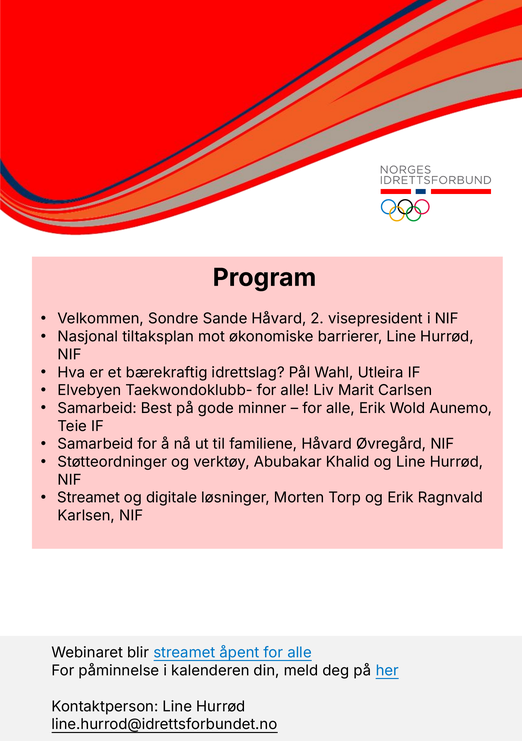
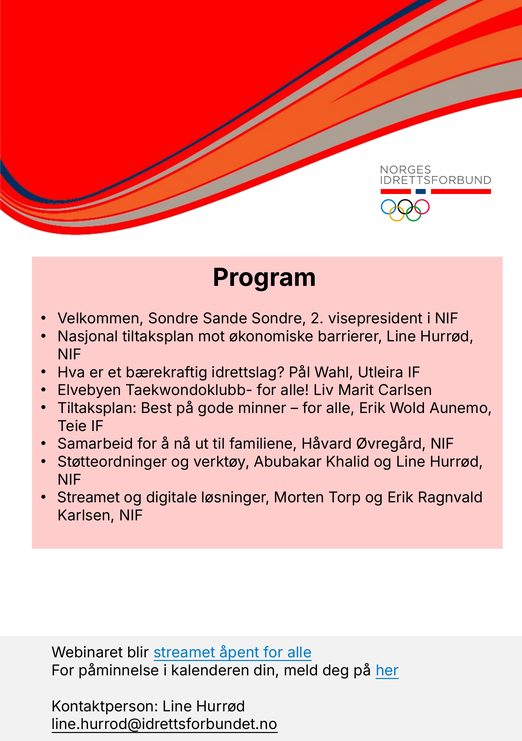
Sande Håvard: Håvard -> Sondre
Samarbeid at (97, 408): Samarbeid -> Tiltaksplan
